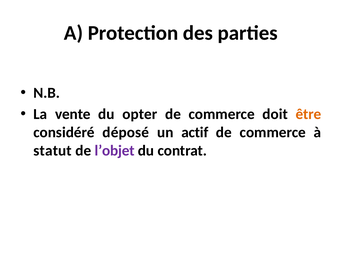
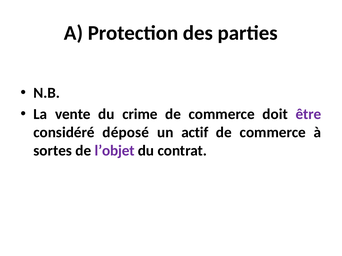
opter: opter -> crime
être colour: orange -> purple
statut: statut -> sortes
